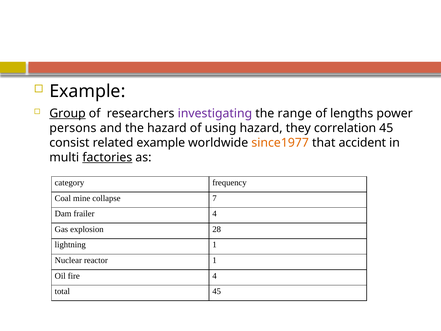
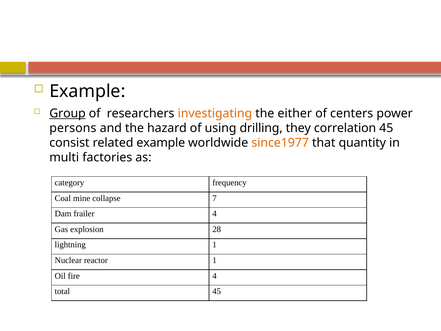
investigating colour: purple -> orange
range: range -> either
lengths: lengths -> centers
using hazard: hazard -> drilling
accident: accident -> quantity
factories underline: present -> none
